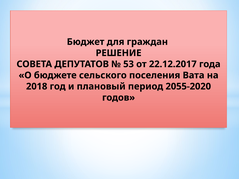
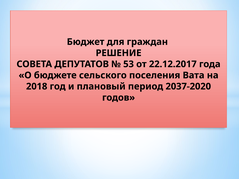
2055-2020: 2055-2020 -> 2037-2020
